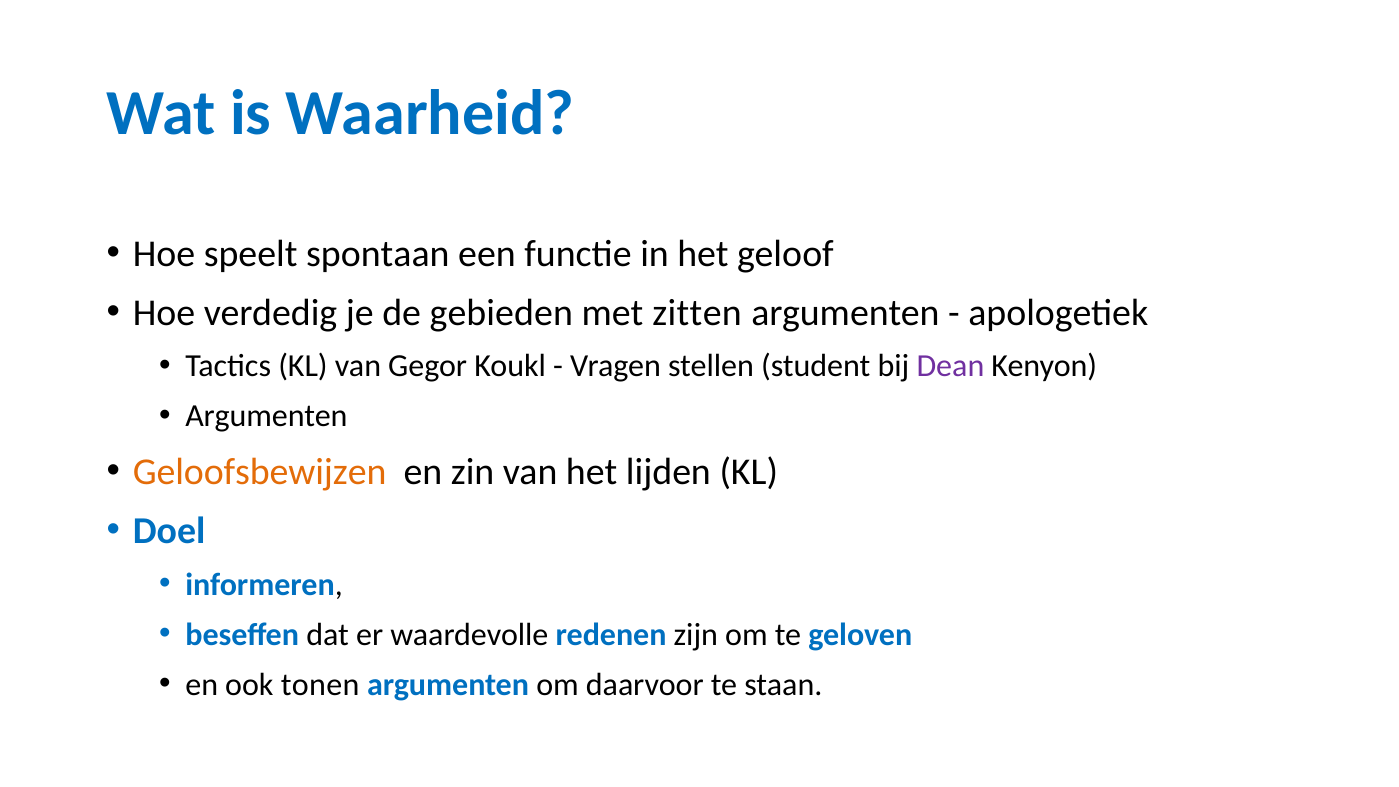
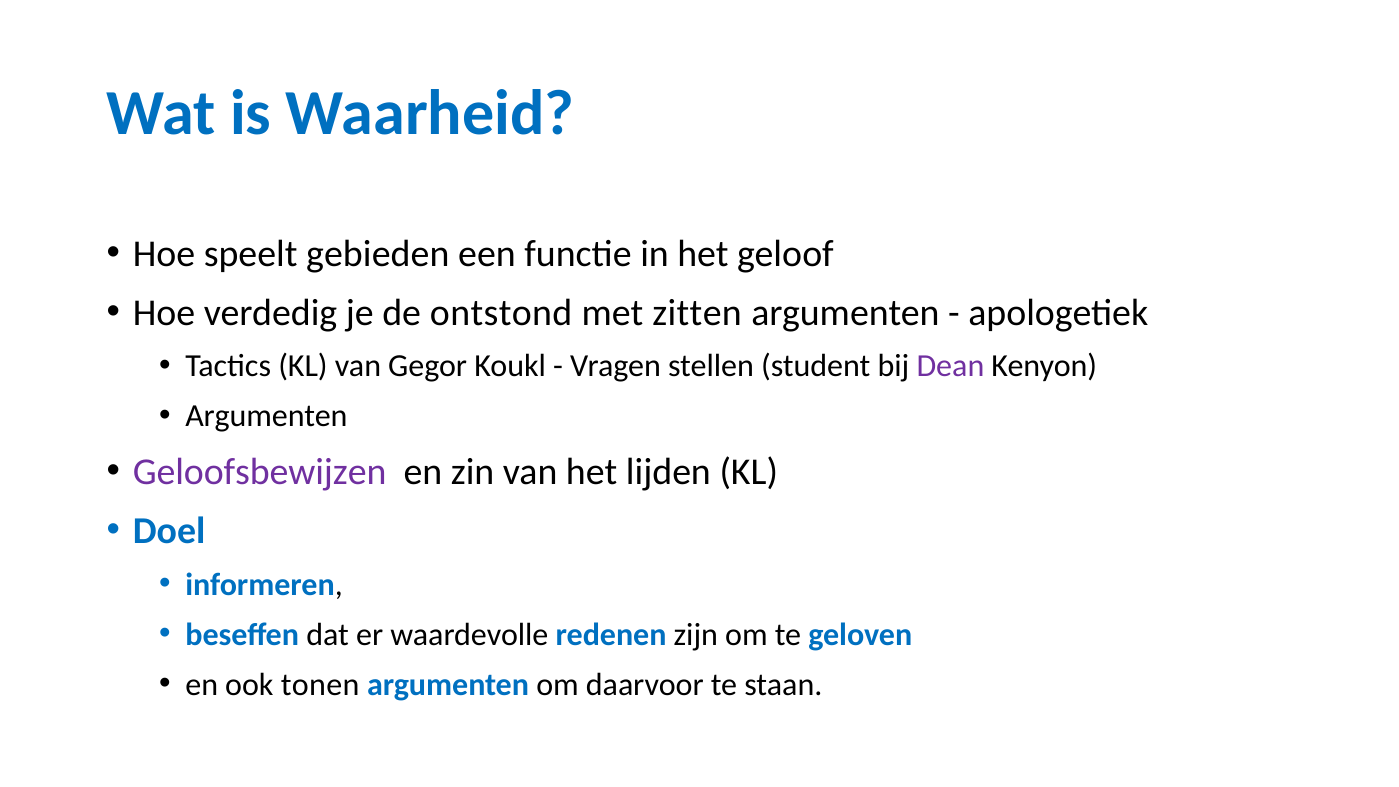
spontaan: spontaan -> gebieden
gebieden: gebieden -> ontstond
Geloofsbewijzen colour: orange -> purple
